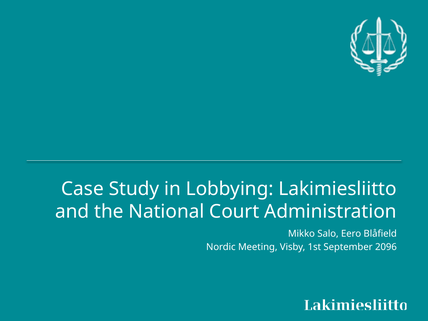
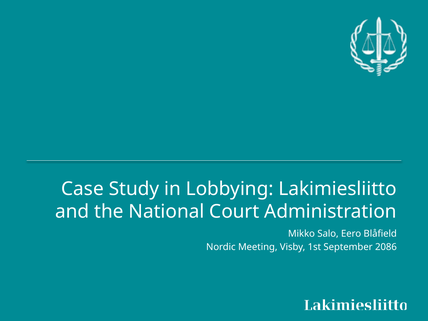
2096: 2096 -> 2086
